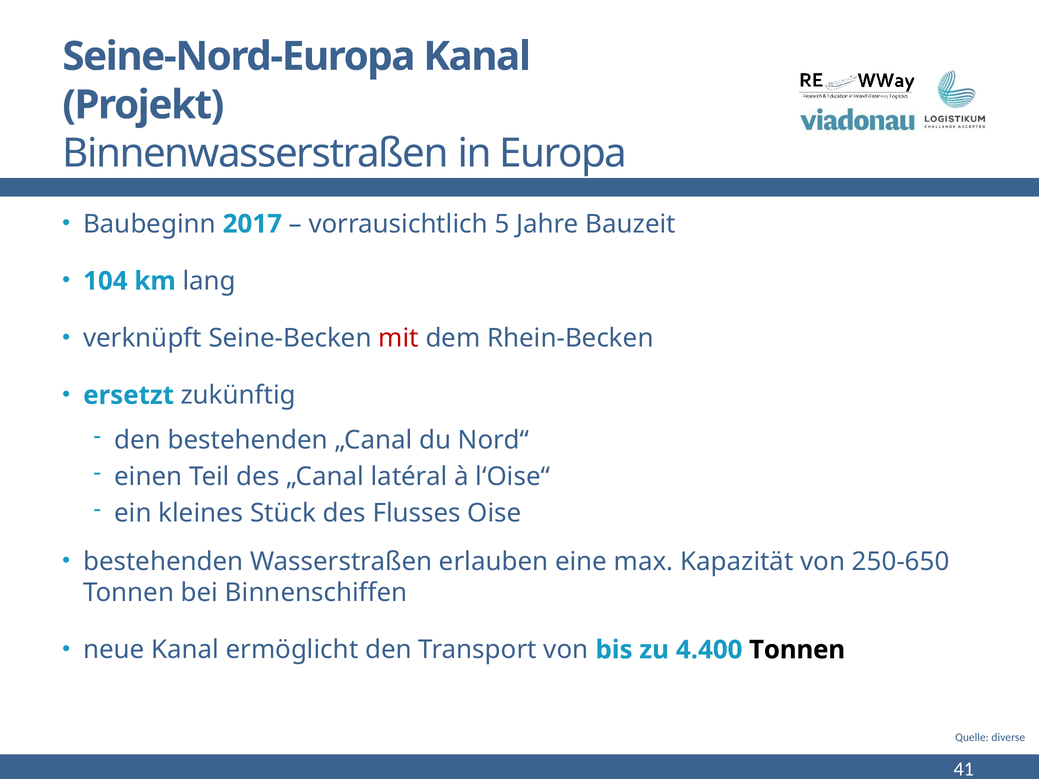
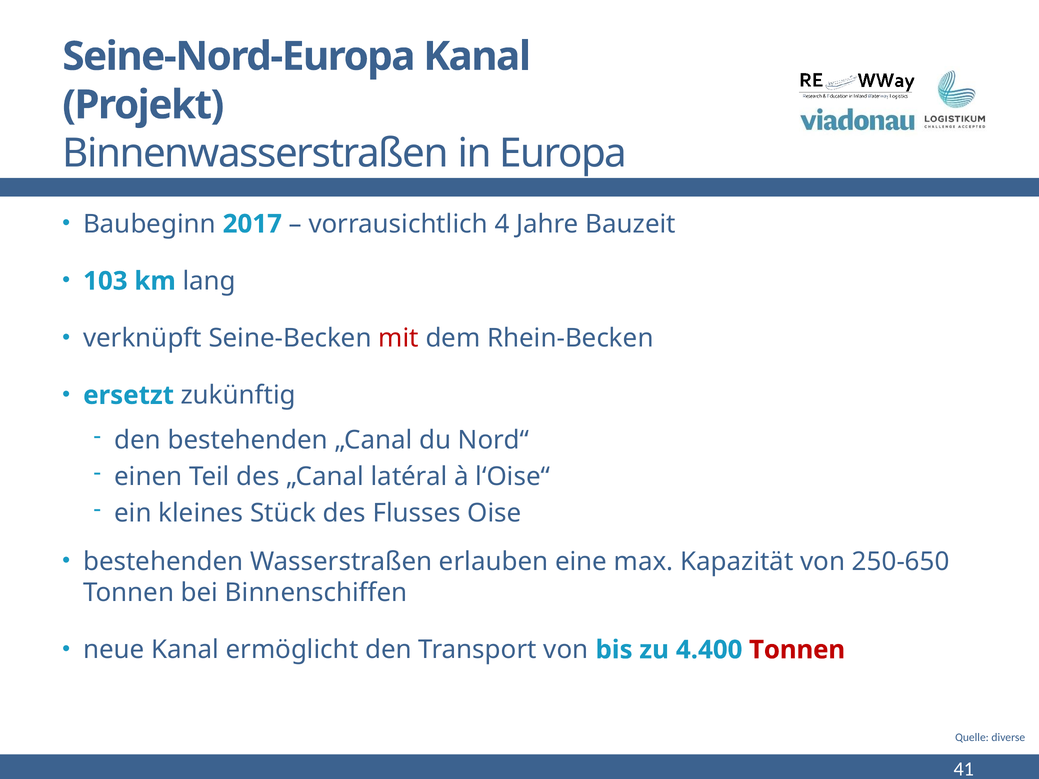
5: 5 -> 4
104: 104 -> 103
Tonnen at (797, 650) colour: black -> red
